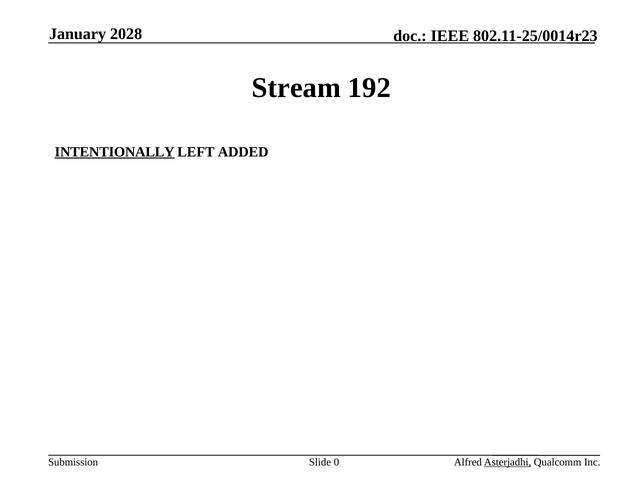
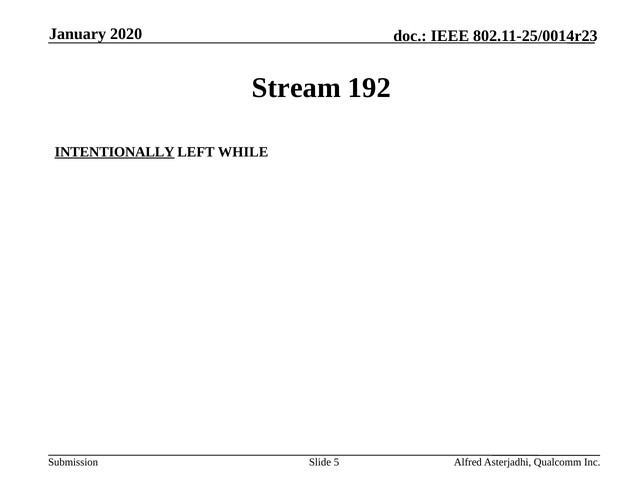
2028: 2028 -> 2020
ADDED: ADDED -> WHILE
0: 0 -> 5
Asterjadhi underline: present -> none
